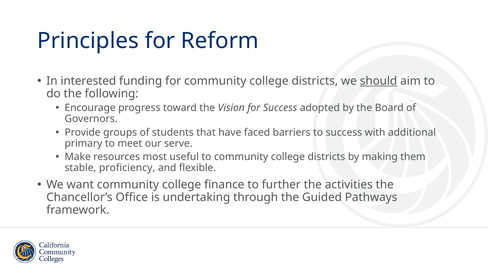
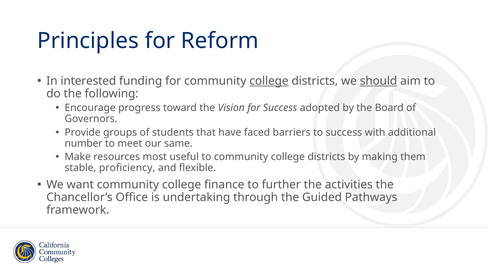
college at (269, 81) underline: none -> present
primary: primary -> number
serve: serve -> same
